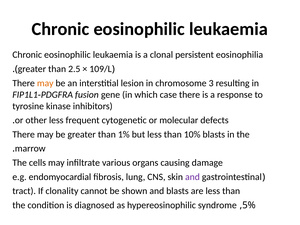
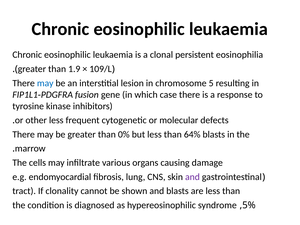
2.5: 2.5 -> 1.9
may at (45, 83) colour: orange -> blue
3: 3 -> 5
1%: 1% -> 0%
10%: 10% -> 64%
